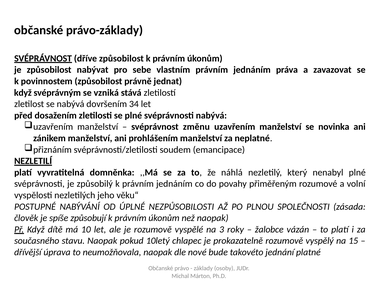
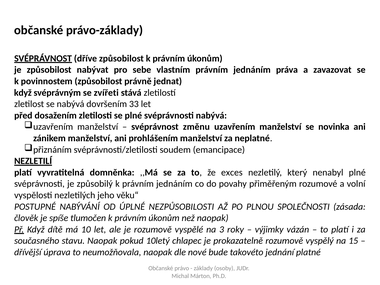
vzniká: vzniká -> zvířeti
34: 34 -> 33
náhlá: náhlá -> exces
způsobují: způsobují -> tlumočen
žalobce: žalobce -> výjimky
